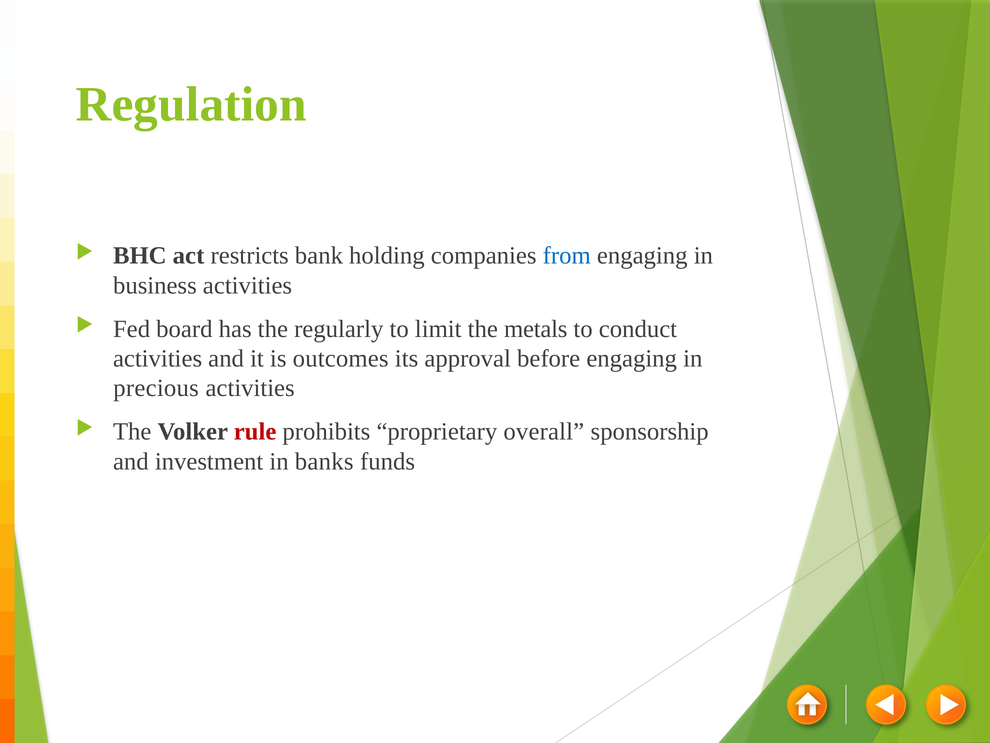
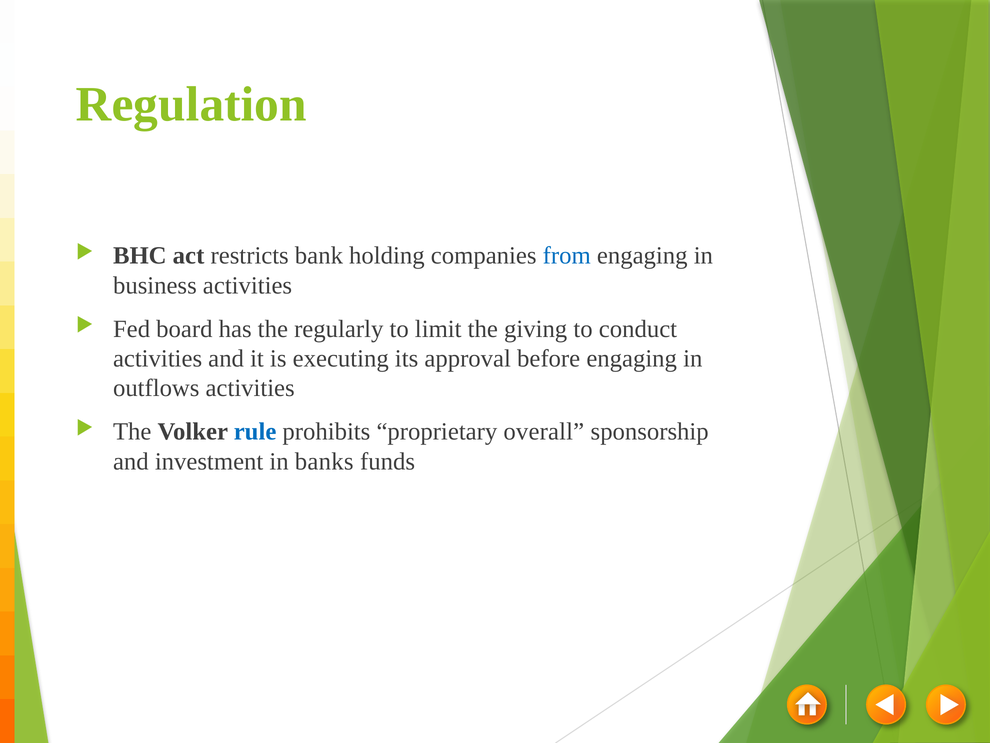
metals: metals -> giving
outcomes: outcomes -> executing
precious: precious -> outflows
rule colour: red -> blue
